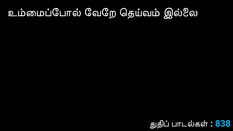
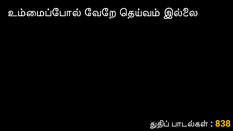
838 colour: light blue -> yellow
